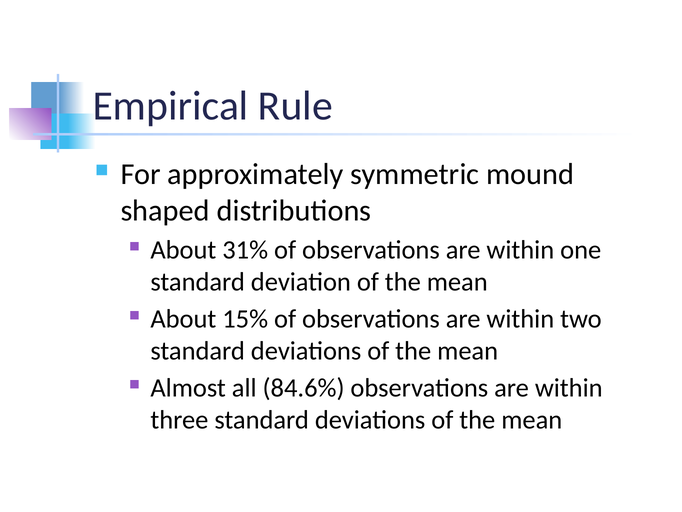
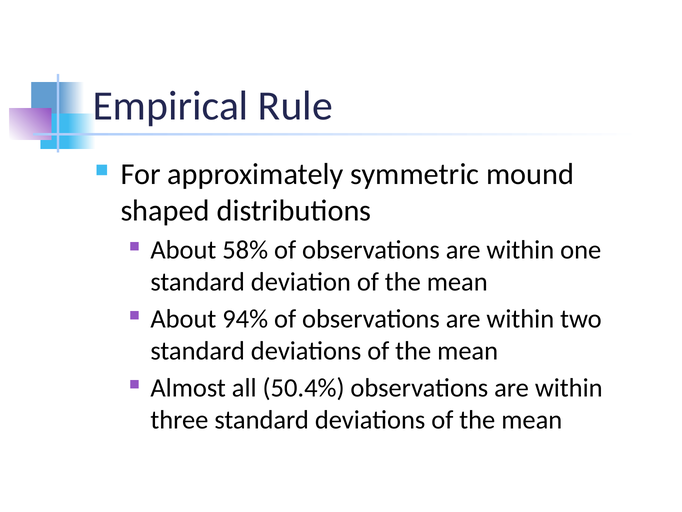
31%: 31% -> 58%
15%: 15% -> 94%
84.6%: 84.6% -> 50.4%
